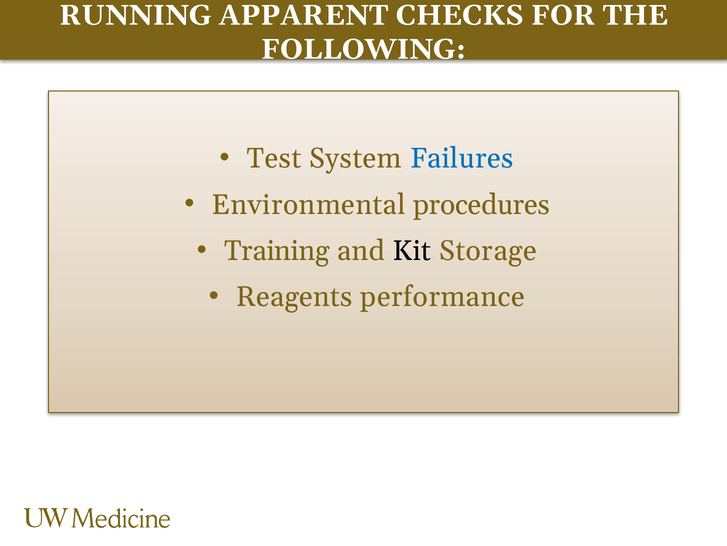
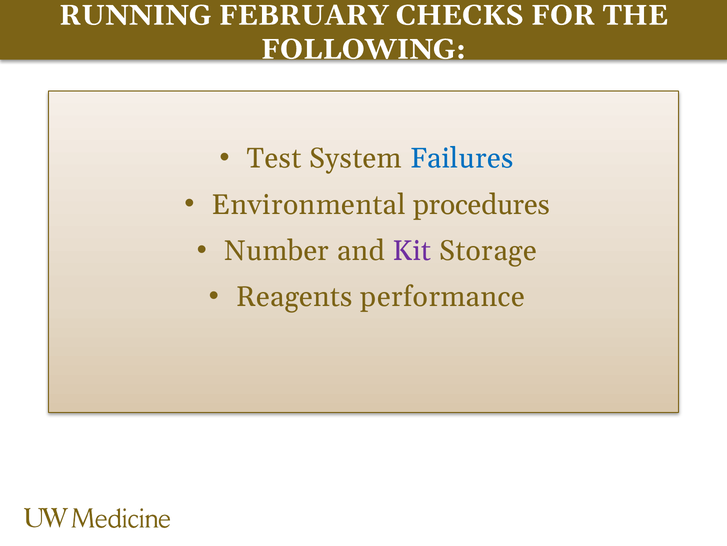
APPARENT: APPARENT -> FEBRUARY
Training: Training -> Number
Kit colour: black -> purple
